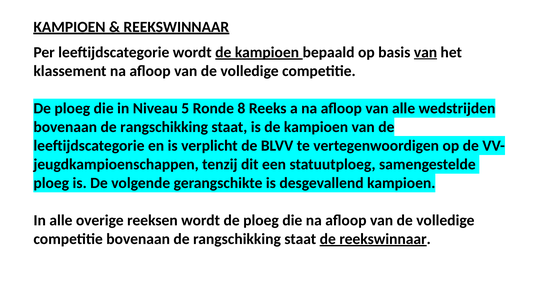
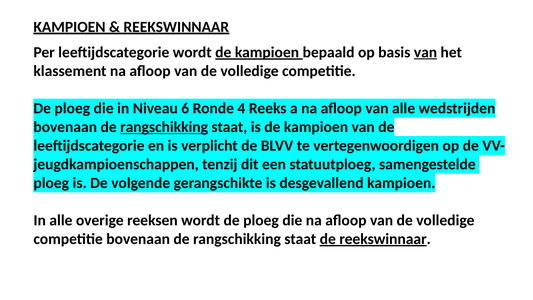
5: 5 -> 6
8: 8 -> 4
rangschikking at (164, 127) underline: none -> present
